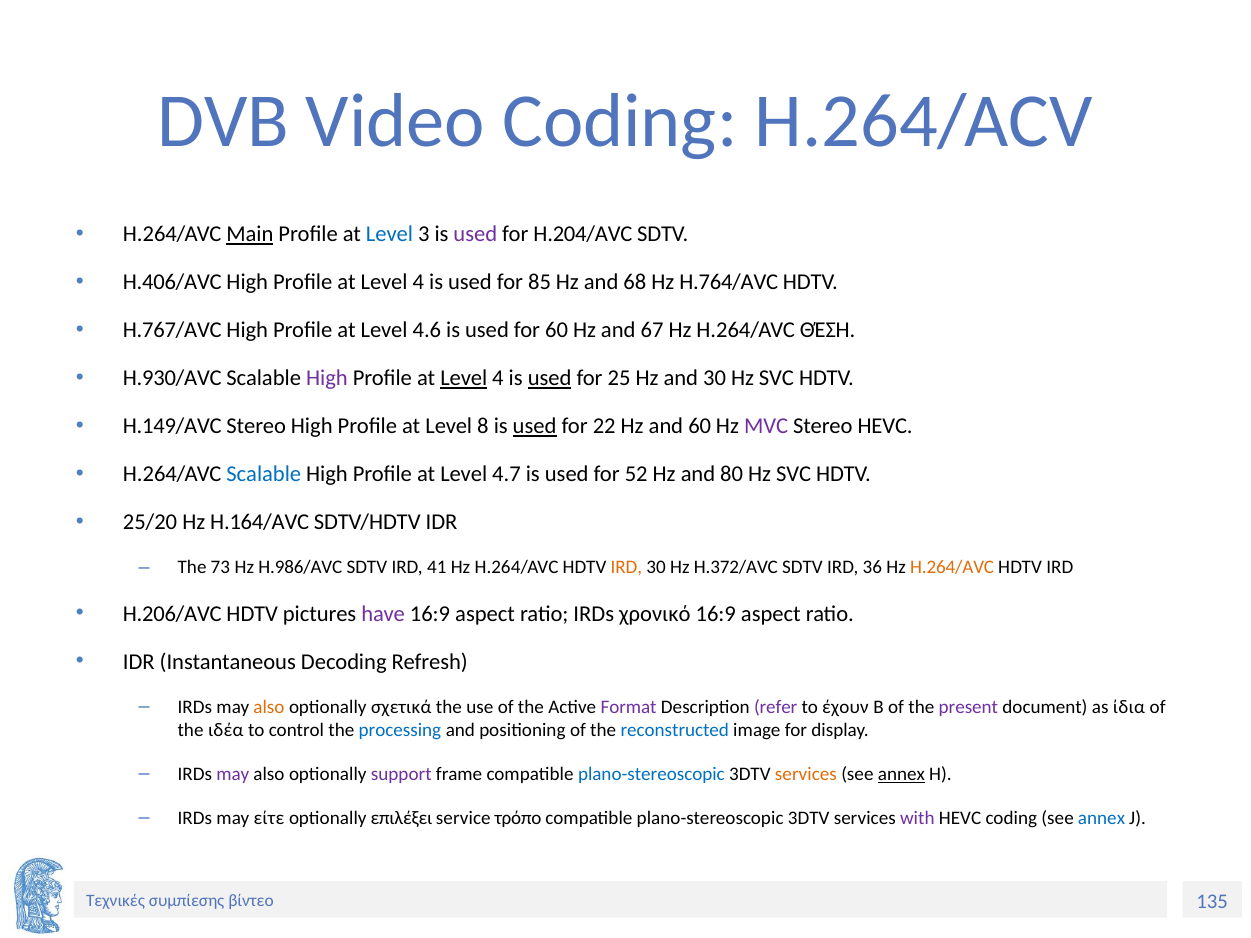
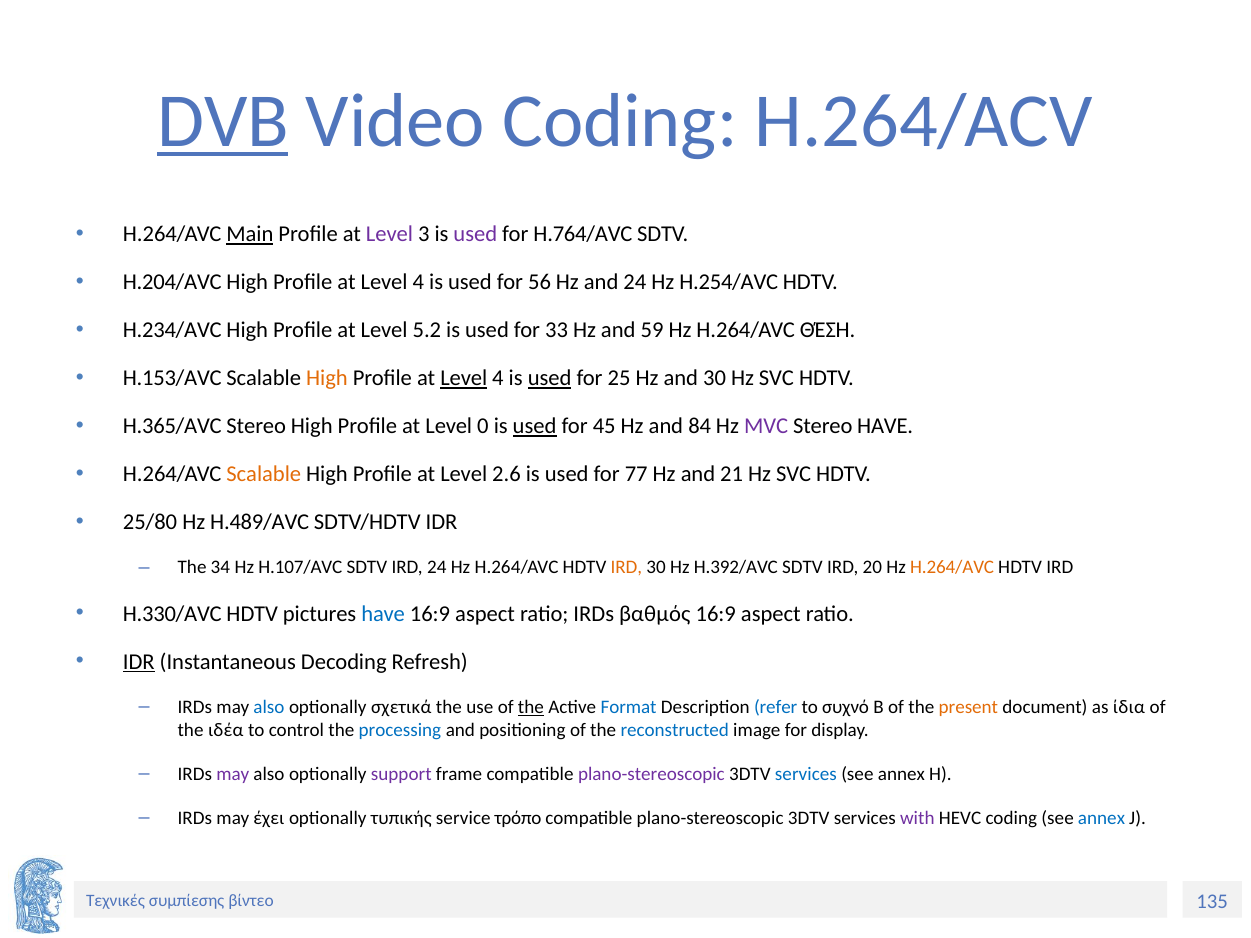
DVB underline: none -> present
Level at (390, 234) colour: blue -> purple
H.204/AVC: H.204/AVC -> H.764/AVC
H.406/AVC: H.406/AVC -> H.204/AVC
85: 85 -> 56
and 68: 68 -> 24
H.764/AVC: H.764/AVC -> H.254/AVC
H.767/AVC: H.767/AVC -> H.234/AVC
4.6: 4.6 -> 5.2
for 60: 60 -> 33
67: 67 -> 59
H.930/AVC: H.930/AVC -> H.153/AVC
High at (327, 378) colour: purple -> orange
H.149/AVC: H.149/AVC -> H.365/AVC
8: 8 -> 0
22: 22 -> 45
and 60: 60 -> 84
Stereo HEVC: HEVC -> HAVE
Scalable at (264, 474) colour: blue -> orange
4.7: 4.7 -> 2.6
52: 52 -> 77
80: 80 -> 21
25/20: 25/20 -> 25/80
H.164/AVC: H.164/AVC -> H.489/AVC
73: 73 -> 34
H.986/AVC: H.986/AVC -> H.107/AVC
IRD 41: 41 -> 24
H.372/AVC: H.372/AVC -> H.392/AVC
36: 36 -> 20
H.206/AVC: H.206/AVC -> H.330/AVC
have at (383, 614) colour: purple -> blue
χρονικό: χρονικό -> βαθμός
IDR at (139, 662) underline: none -> present
also at (269, 708) colour: orange -> blue
the at (531, 708) underline: none -> present
Format colour: purple -> blue
refer colour: purple -> blue
έχουν: έχουν -> συχνό
present colour: purple -> orange
plano-stereoscopic at (651, 774) colour: blue -> purple
services at (806, 774) colour: orange -> blue
annex at (901, 774) underline: present -> none
είτε: είτε -> έχει
επιλέξει: επιλέξει -> τυπικής
